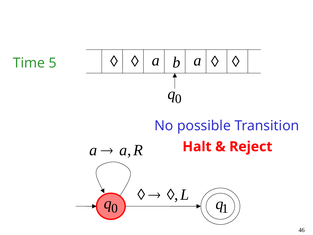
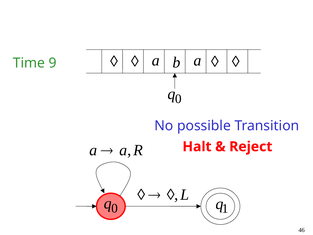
5: 5 -> 9
